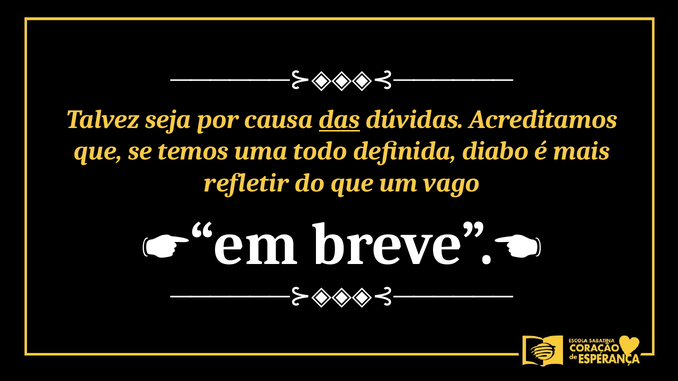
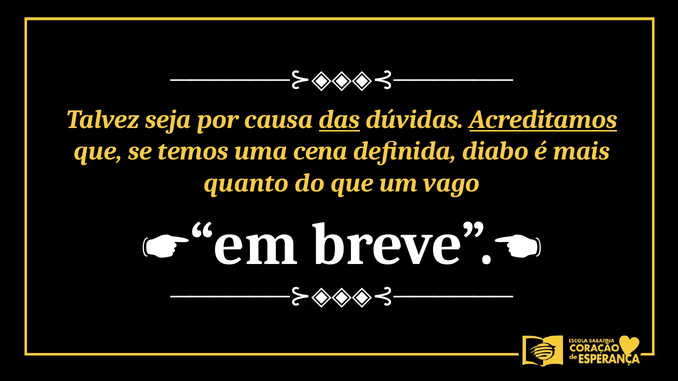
Acreditamos underline: none -> present
todo: todo -> cena
refletir: refletir -> quanto
